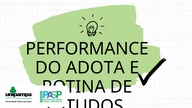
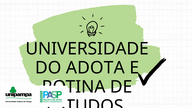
PERFORMANCE: PERFORMANCE -> UNIVERSIDADE
